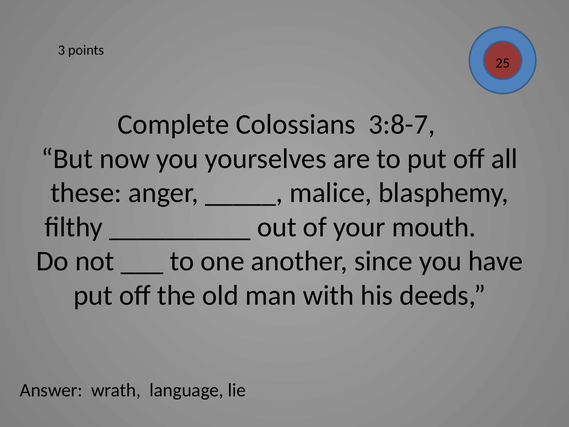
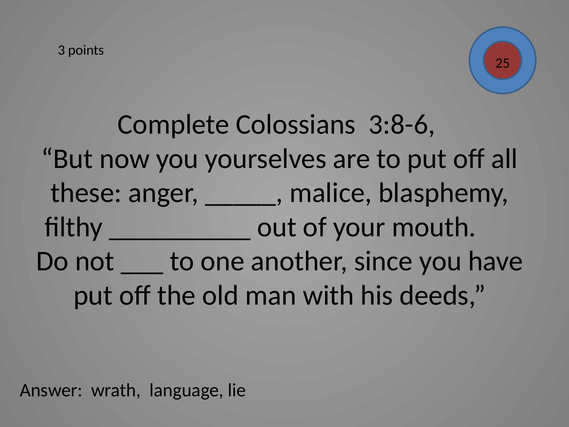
3:8-7: 3:8-7 -> 3:8-6
